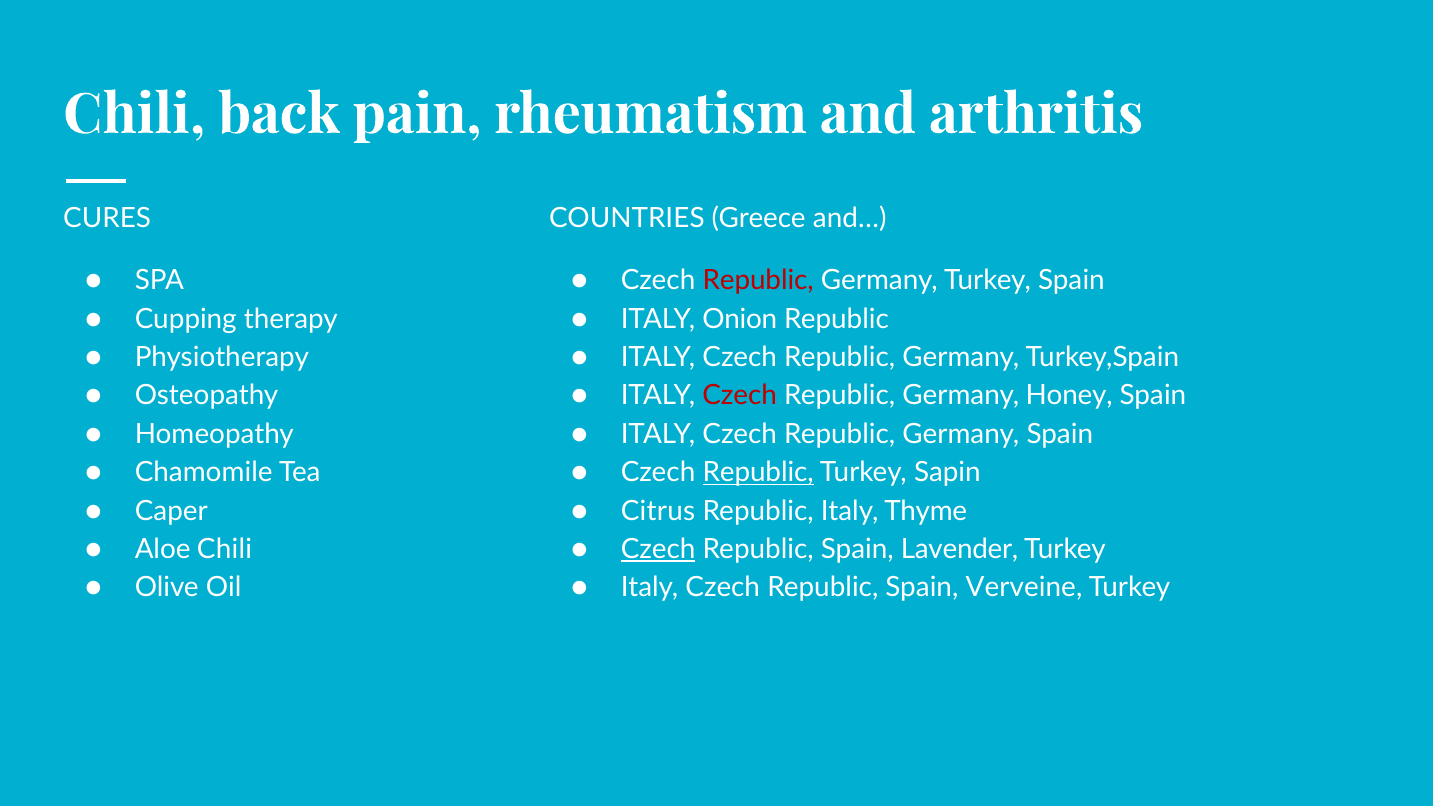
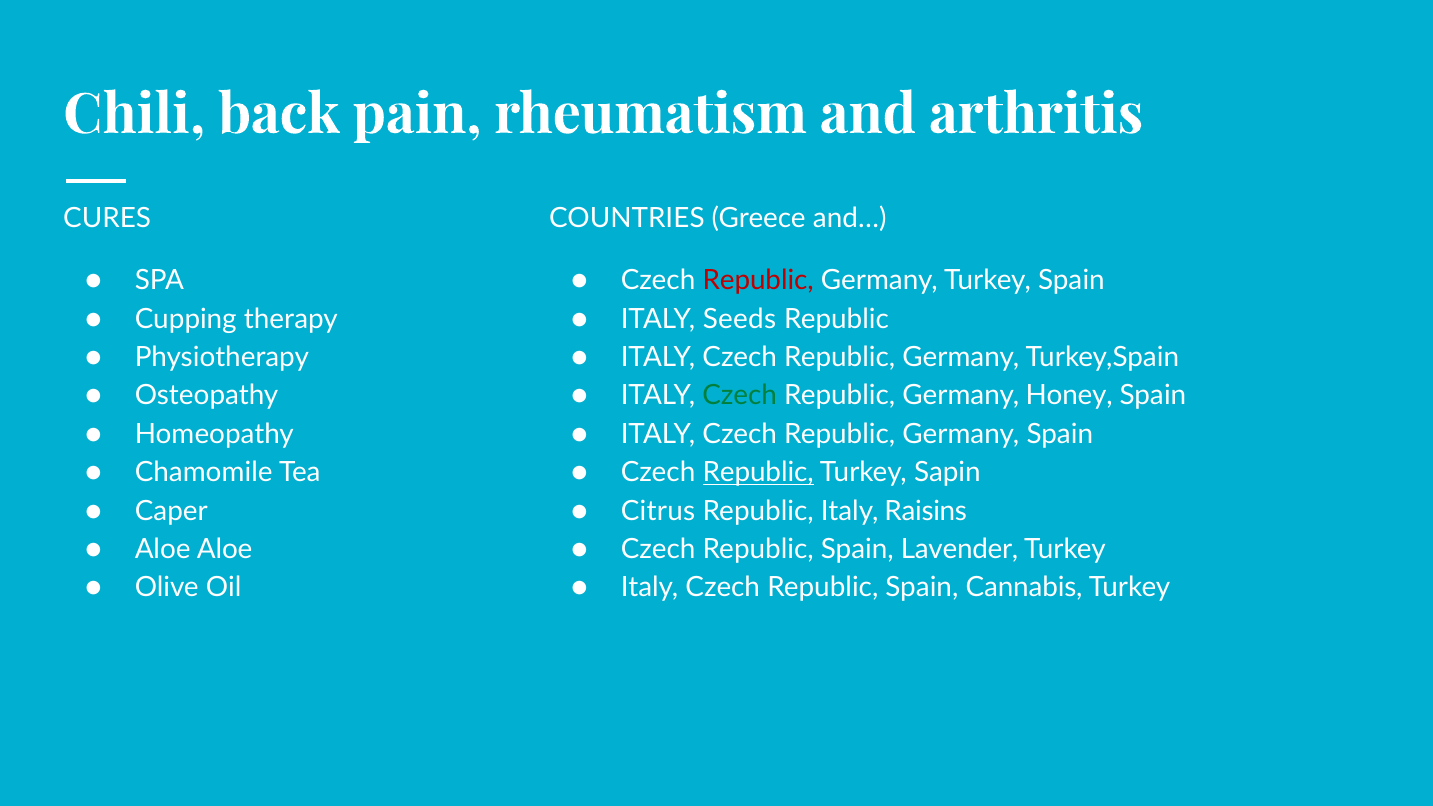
Onion: Onion -> Seeds
Czech at (740, 396) colour: red -> green
Thyme: Thyme -> Raisins
Aloe Chili: Chili -> Aloe
Czech at (658, 549) underline: present -> none
Verveine: Verveine -> Cannabis
